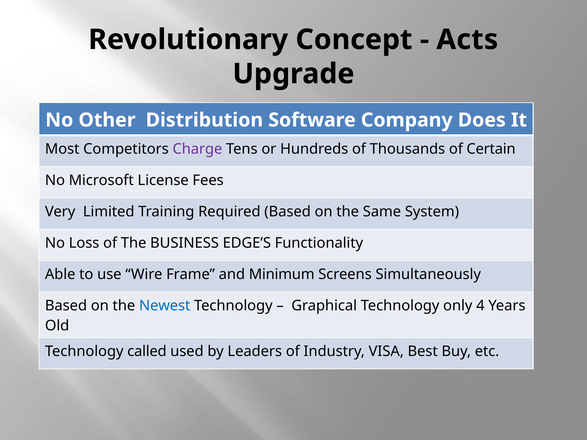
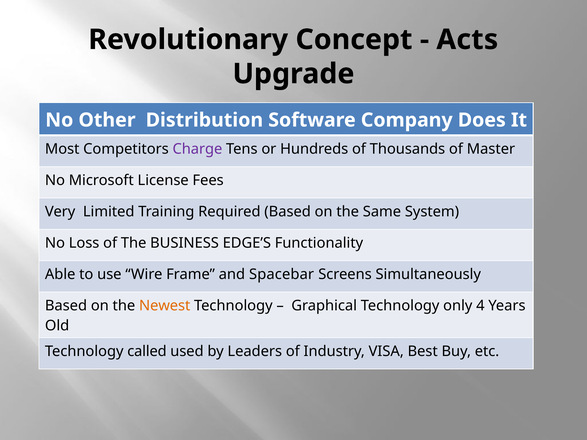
Certain: Certain -> Master
Minimum: Minimum -> Spacebar
Newest colour: blue -> orange
